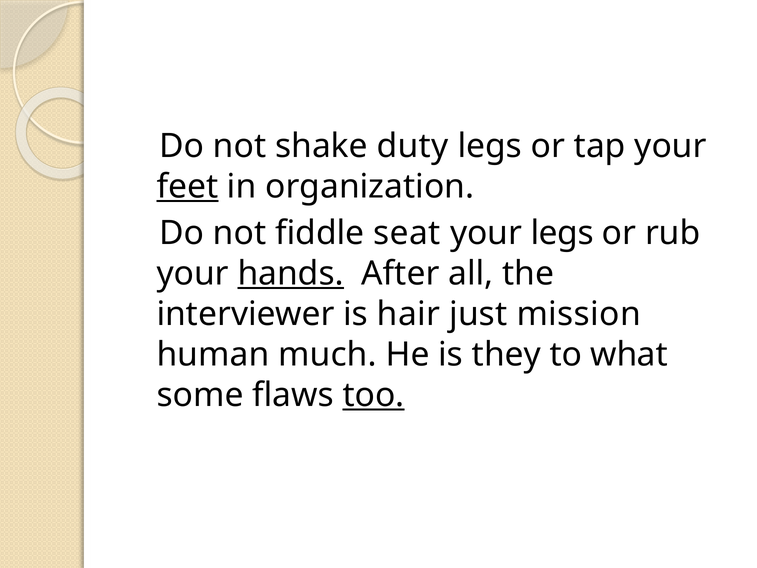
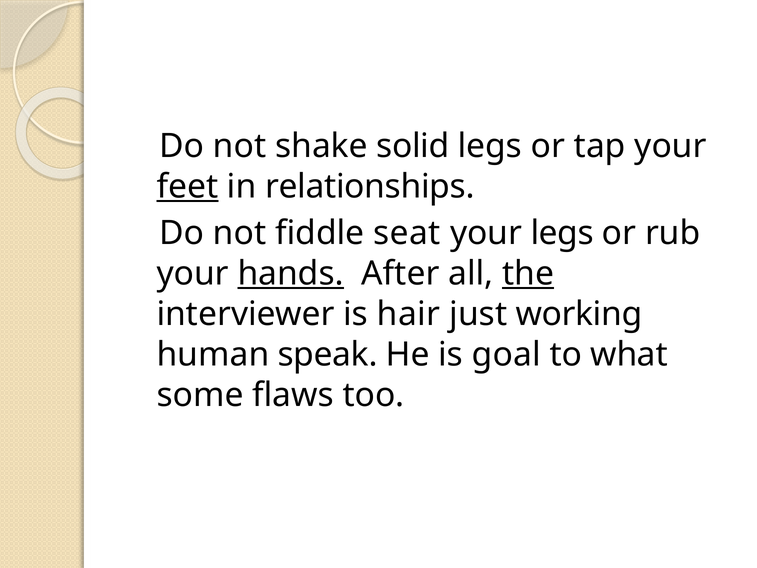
duty: duty -> solid
organization: organization -> relationships
the underline: none -> present
mission: mission -> working
much: much -> speak
they: they -> goal
too underline: present -> none
